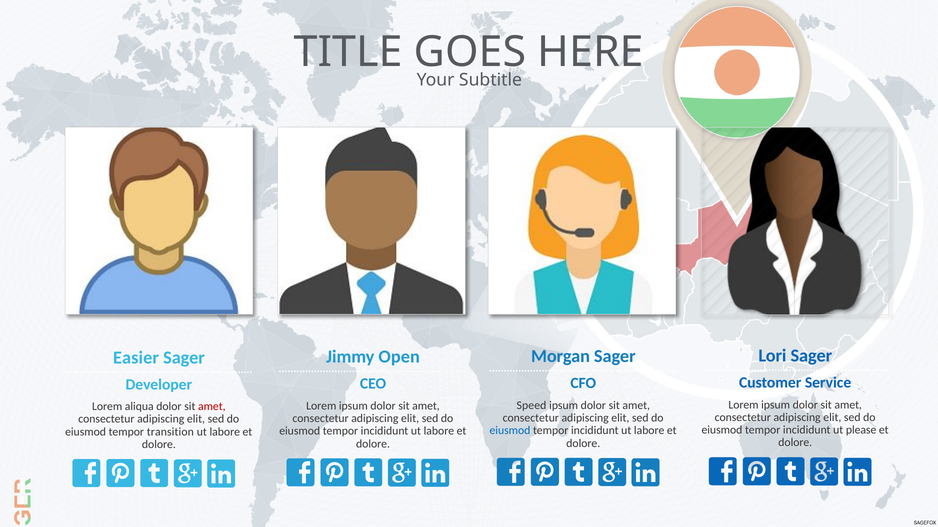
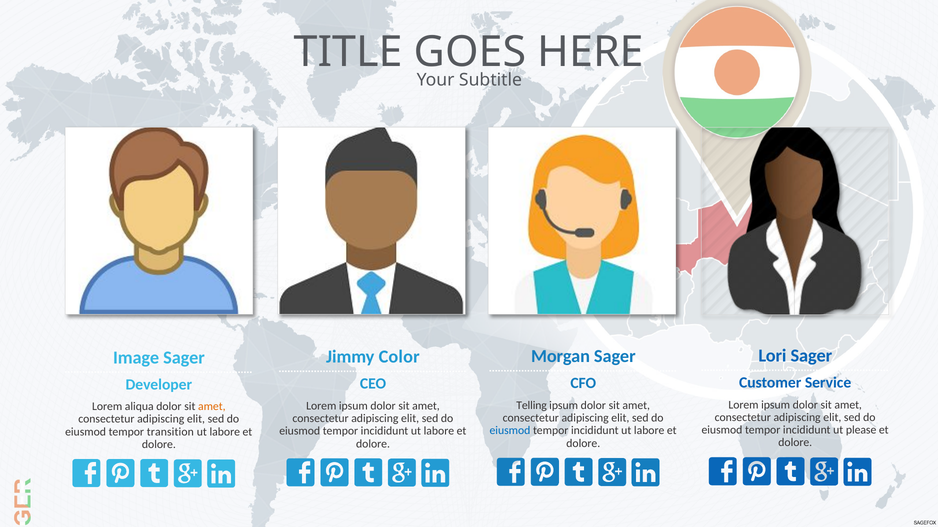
Open: Open -> Color
Easier: Easier -> Image
Speed: Speed -> Telling
amet at (212, 407) colour: red -> orange
